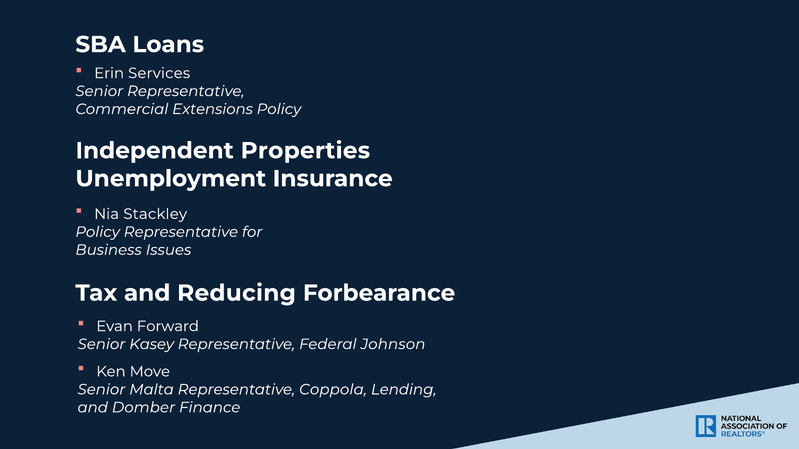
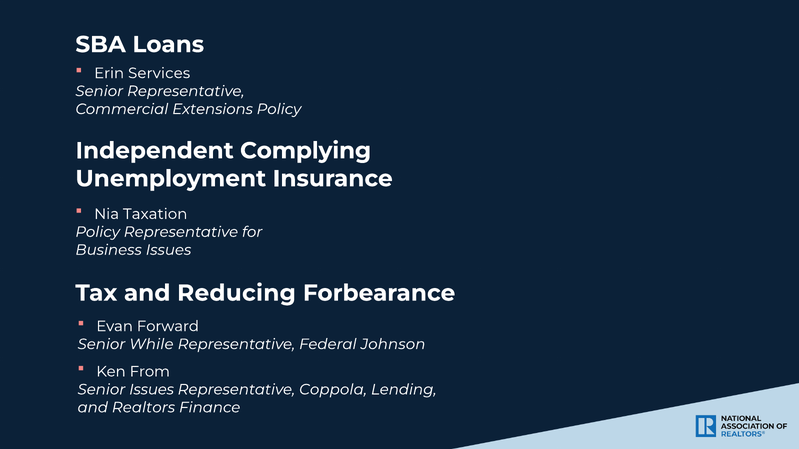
Properties: Properties -> Complying
Stackley: Stackley -> Taxation
Kasey: Kasey -> While
Move: Move -> From
Senior Malta: Malta -> Issues
Domber: Domber -> Realtors
